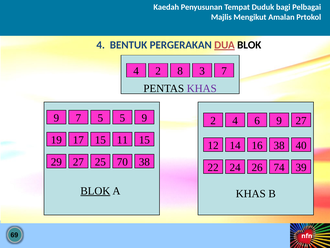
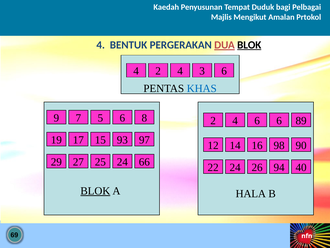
BLOK at (249, 45) underline: none -> present
2 8: 8 -> 4
3 7: 7 -> 6
KHAS at (202, 88) colour: purple -> blue
9 5: 5 -> 6
7 9: 9 -> 8
2 9: 9 -> 6
4 27: 27 -> 89
11: 11 -> 93
17 15: 15 -> 97
12 38: 38 -> 98
40: 40 -> 90
29 70: 70 -> 24
27 38: 38 -> 66
74: 74 -> 94
39: 39 -> 40
KHAS at (251, 193): KHAS -> HALA
